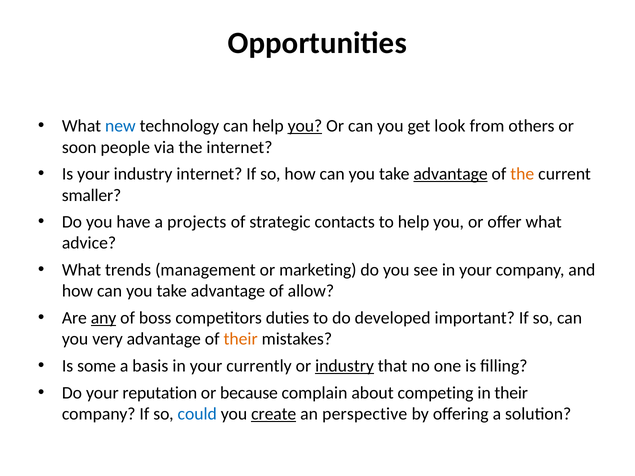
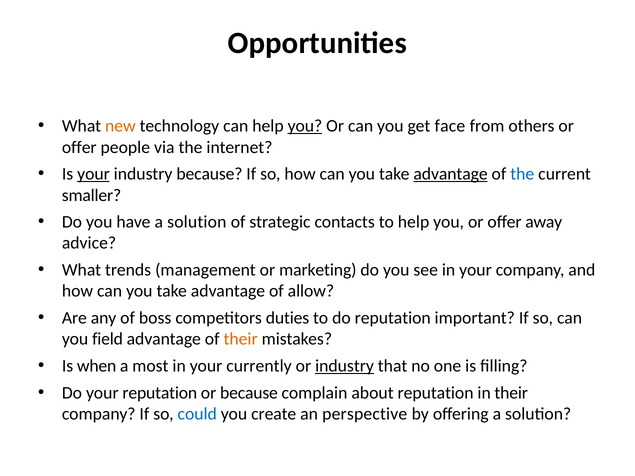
new colour: blue -> orange
look: look -> face
soon at (79, 147): soon -> offer
your at (94, 174) underline: none -> present
industry internet: internet -> because
the at (522, 174) colour: orange -> blue
have a projects: projects -> solution
offer what: what -> away
any underline: present -> none
do developed: developed -> reputation
very: very -> field
some: some -> when
basis: basis -> most
about competing: competing -> reputation
create underline: present -> none
